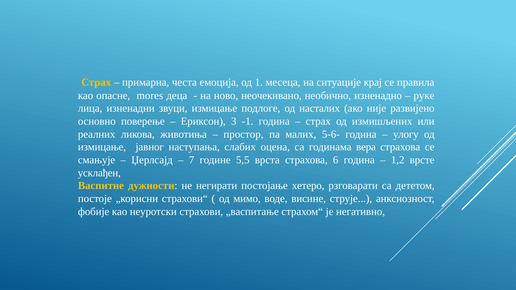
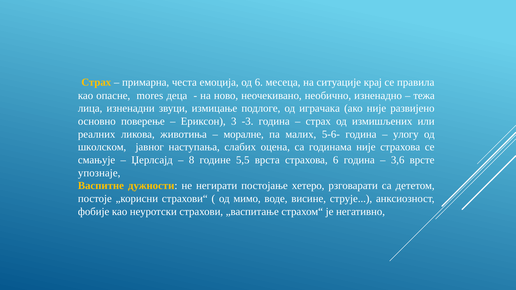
од 1: 1 -> 6
руке: руке -> тежа
насталих: насталих -> играчака
-1: -1 -> -3
простор: простор -> моралне
измицање at (102, 147): измицање -> школском
годинама вера: вера -> није
7: 7 -> 8
1,2: 1,2 -> 3,6
усклађен: усклађен -> упознаје
